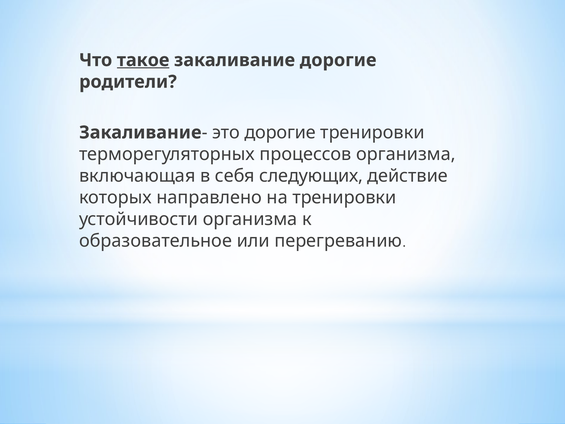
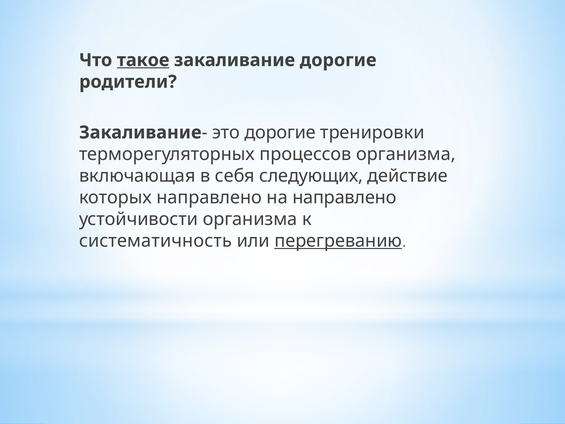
на тренировки: тренировки -> направлено
образовательное: образовательное -> систематичность
перегреванию underline: none -> present
